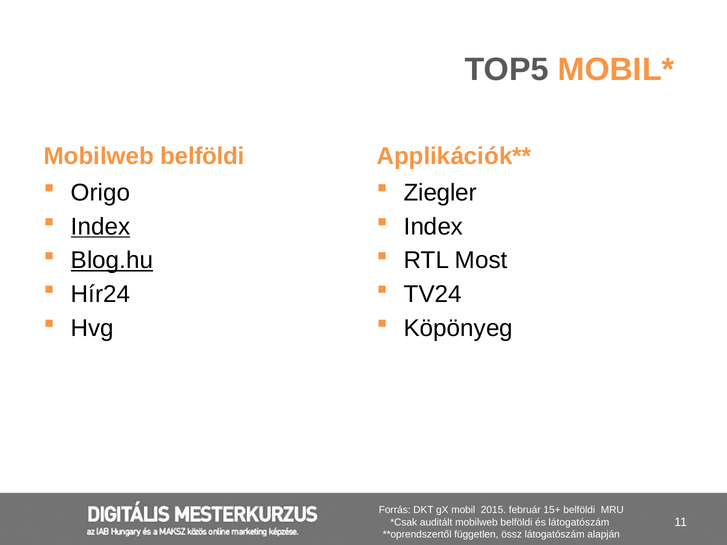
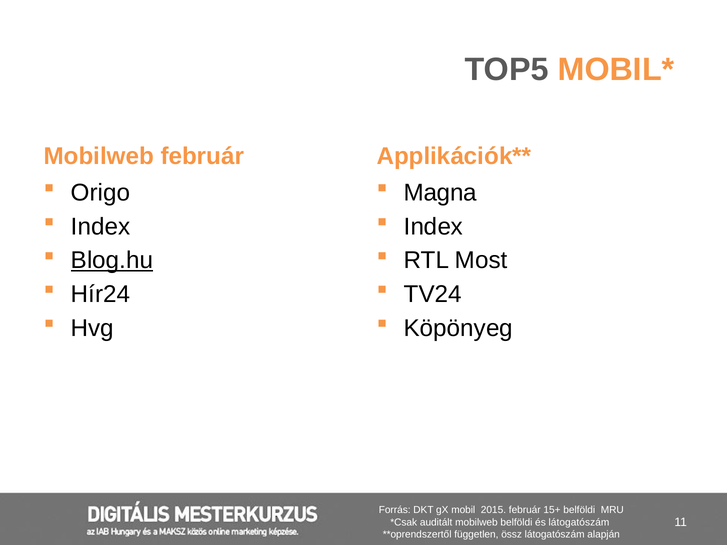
belföldi at (202, 156): belföldi -> február
Ziegler: Ziegler -> Magna
Index at (101, 227) underline: present -> none
